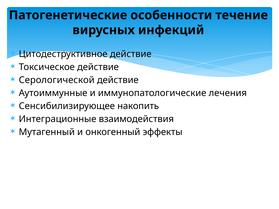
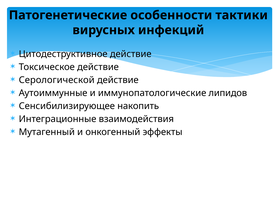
течение: течение -> тактики
лечения: лечения -> липидов
